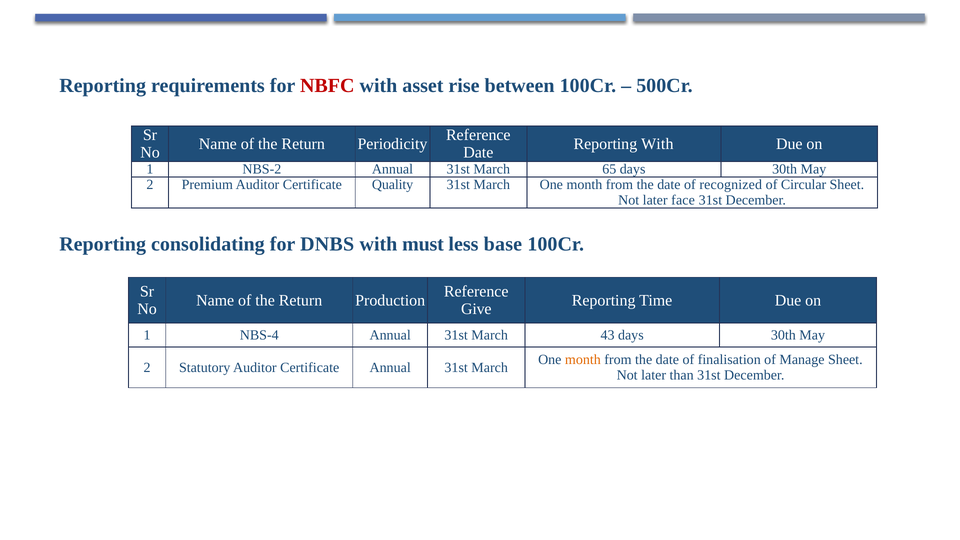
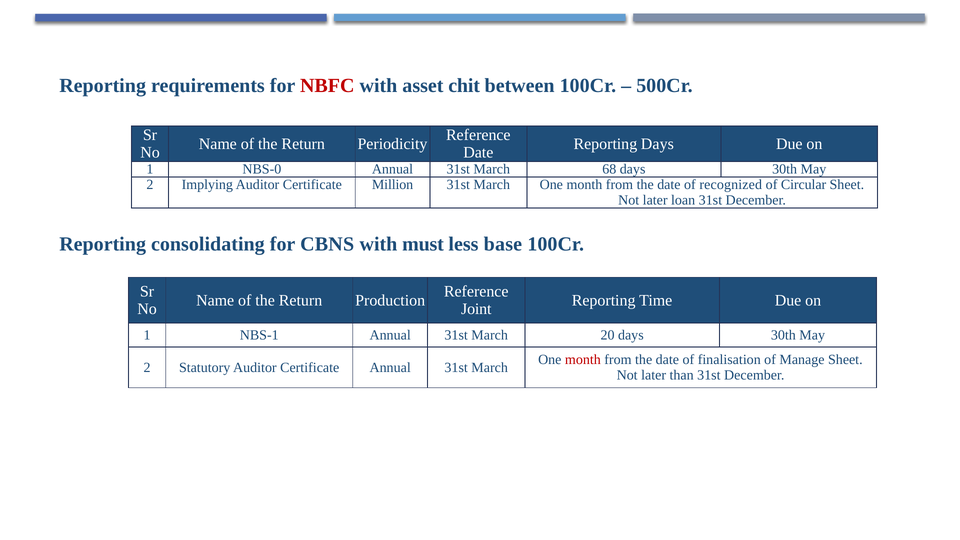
rise: rise -> chit
Reporting With: With -> Days
NBS-2: NBS-2 -> NBS-0
65: 65 -> 68
Premium: Premium -> Implying
Quality: Quality -> Million
face: face -> loan
DNBS: DNBS -> CBNS
Give: Give -> Joint
NBS-4: NBS-4 -> NBS-1
43: 43 -> 20
month at (583, 360) colour: orange -> red
